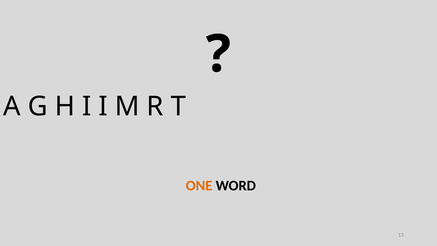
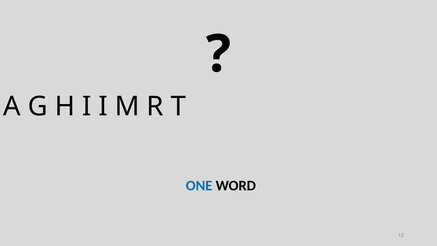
ONE colour: orange -> blue
